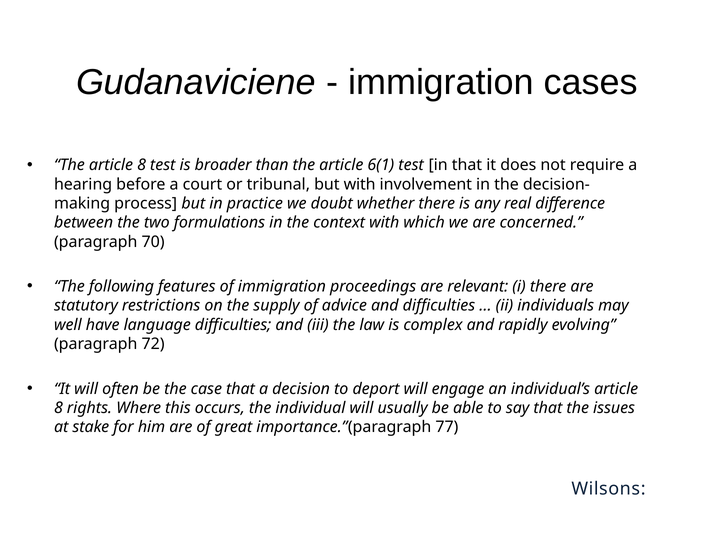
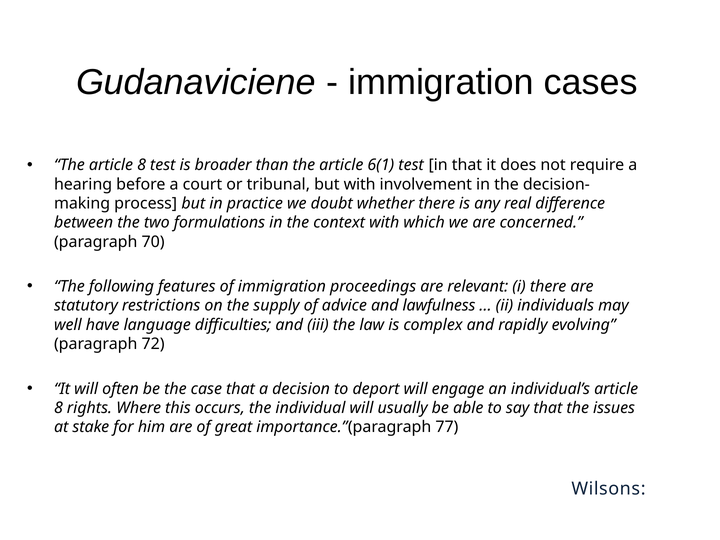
and difficulties: difficulties -> lawfulness
